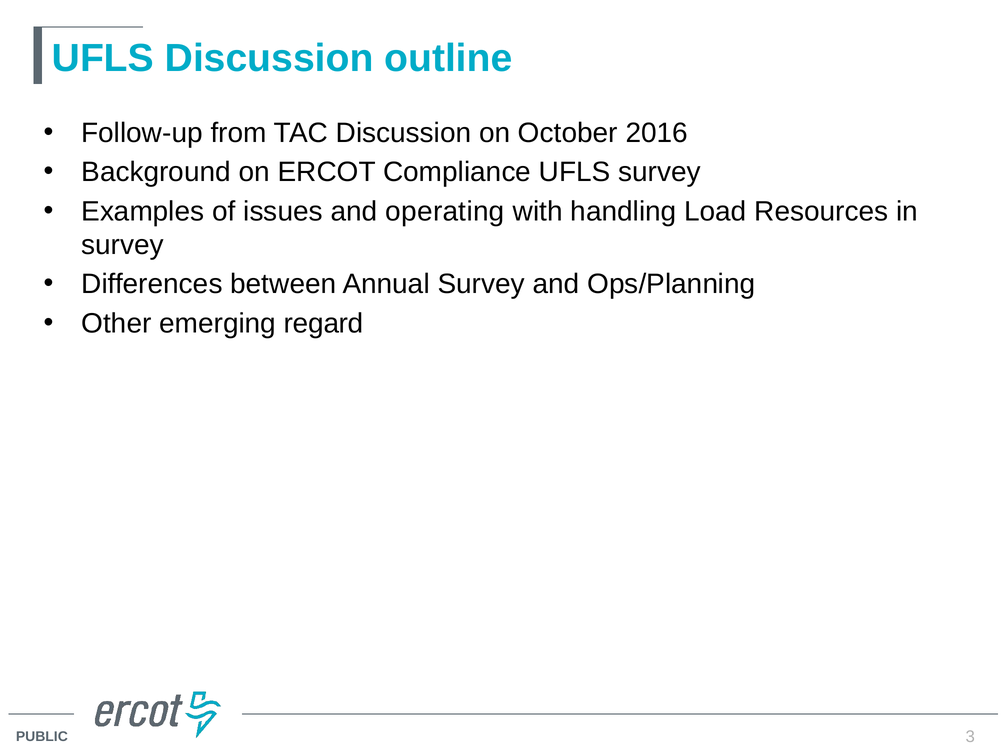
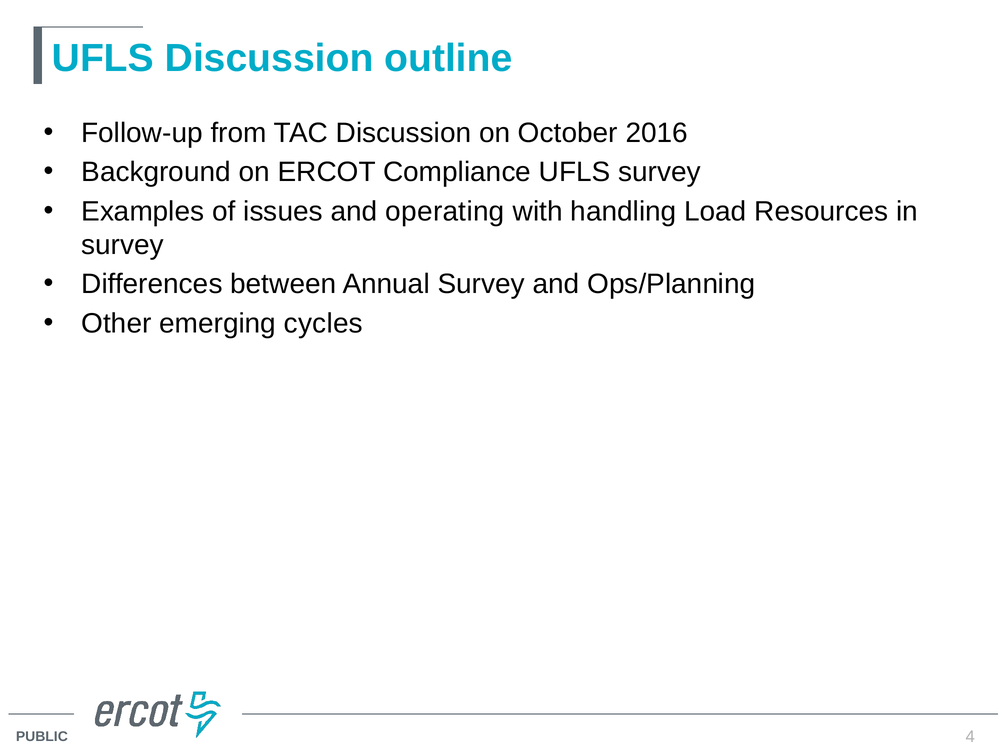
regard: regard -> cycles
3: 3 -> 4
